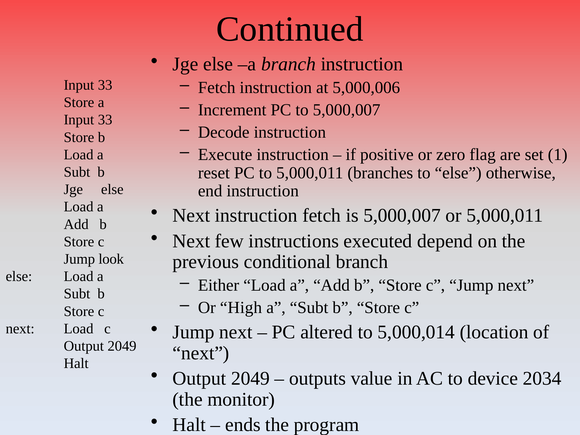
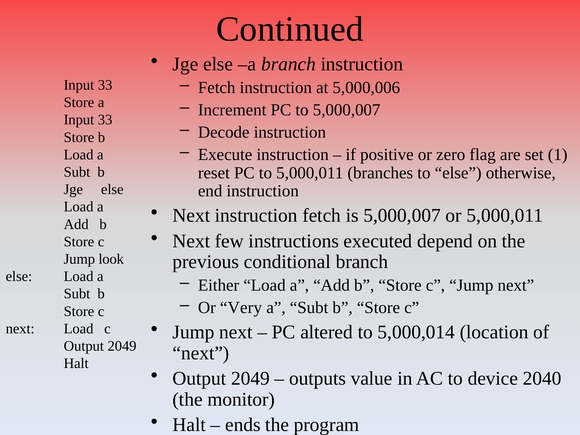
High: High -> Very
2034: 2034 -> 2040
